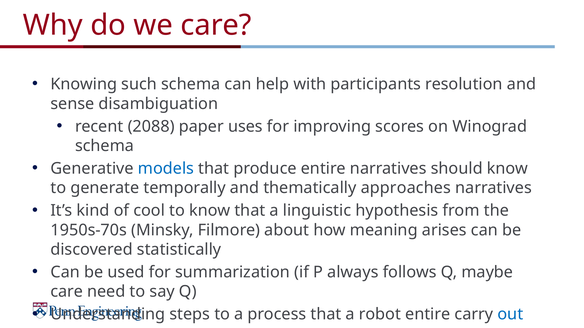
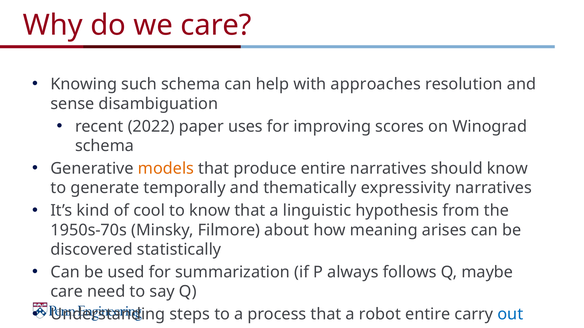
participants: participants -> approaches
2088: 2088 -> 2022
models colour: blue -> orange
approaches: approaches -> expressivity
